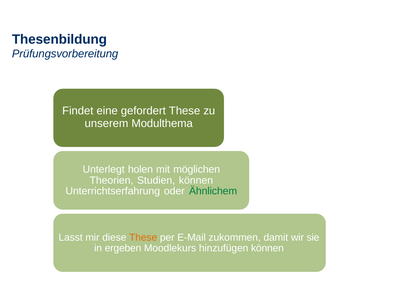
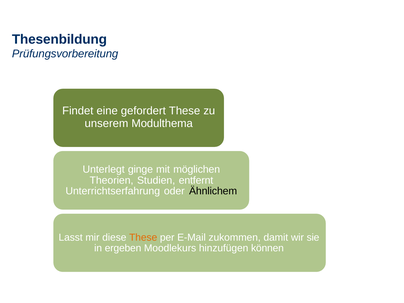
holen: holen -> ginge
Studien können: können -> entfernt
Ähnlichem colour: green -> black
